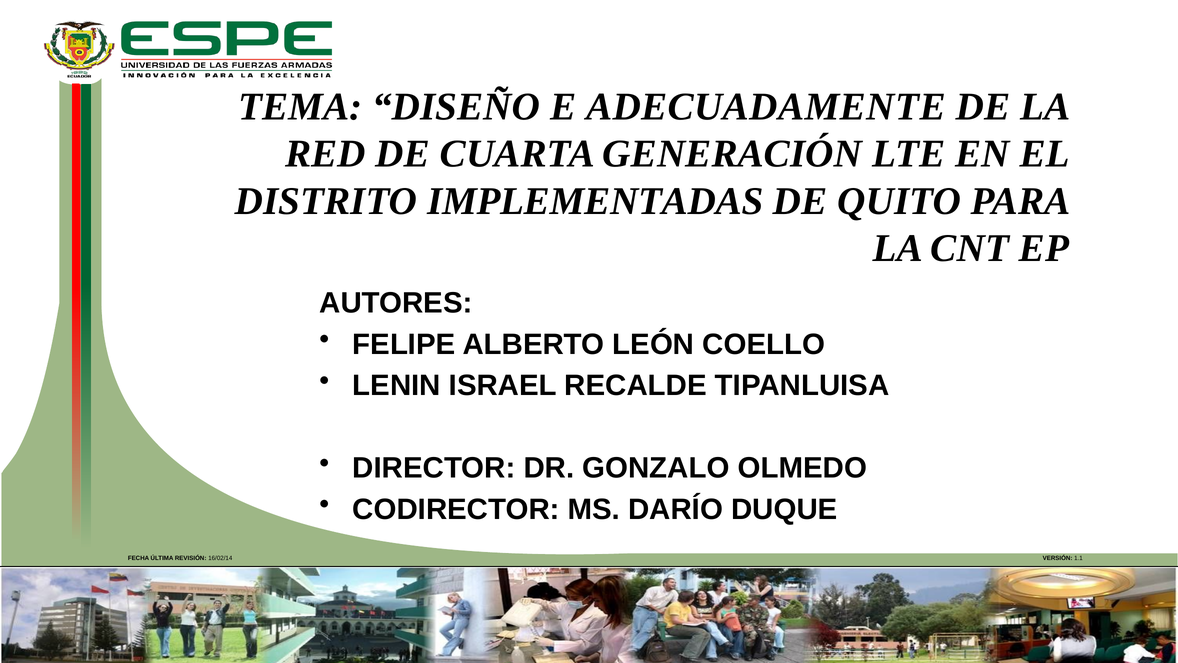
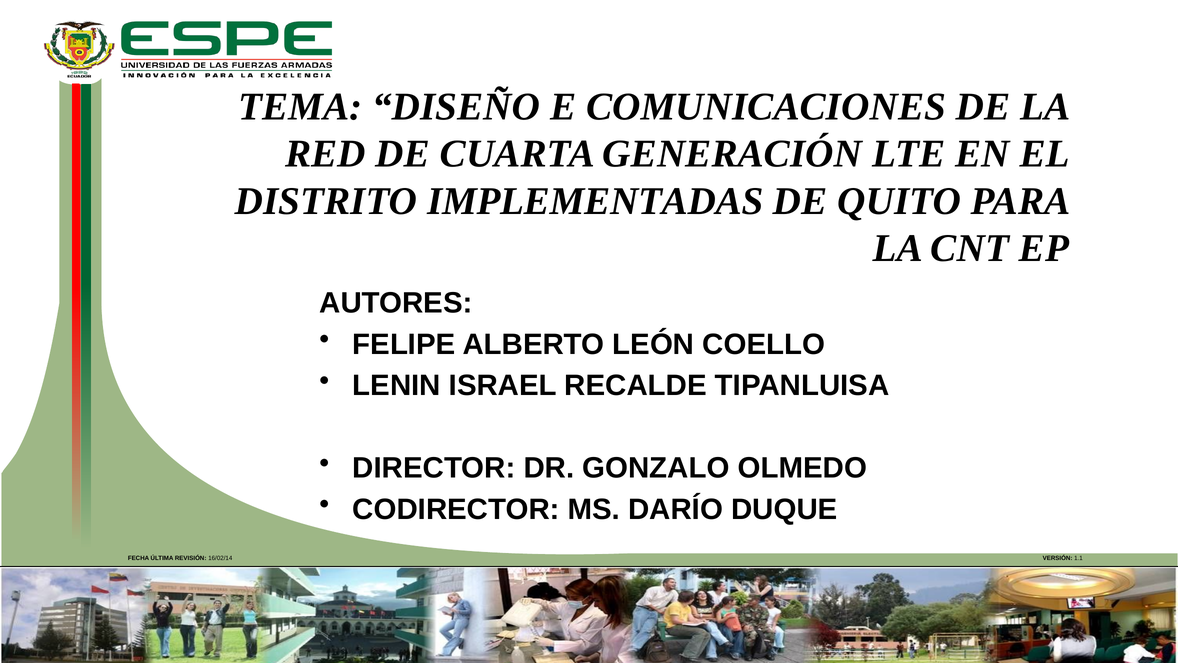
ADECUADAMENTE: ADECUADAMENTE -> COMUNICACIONES
